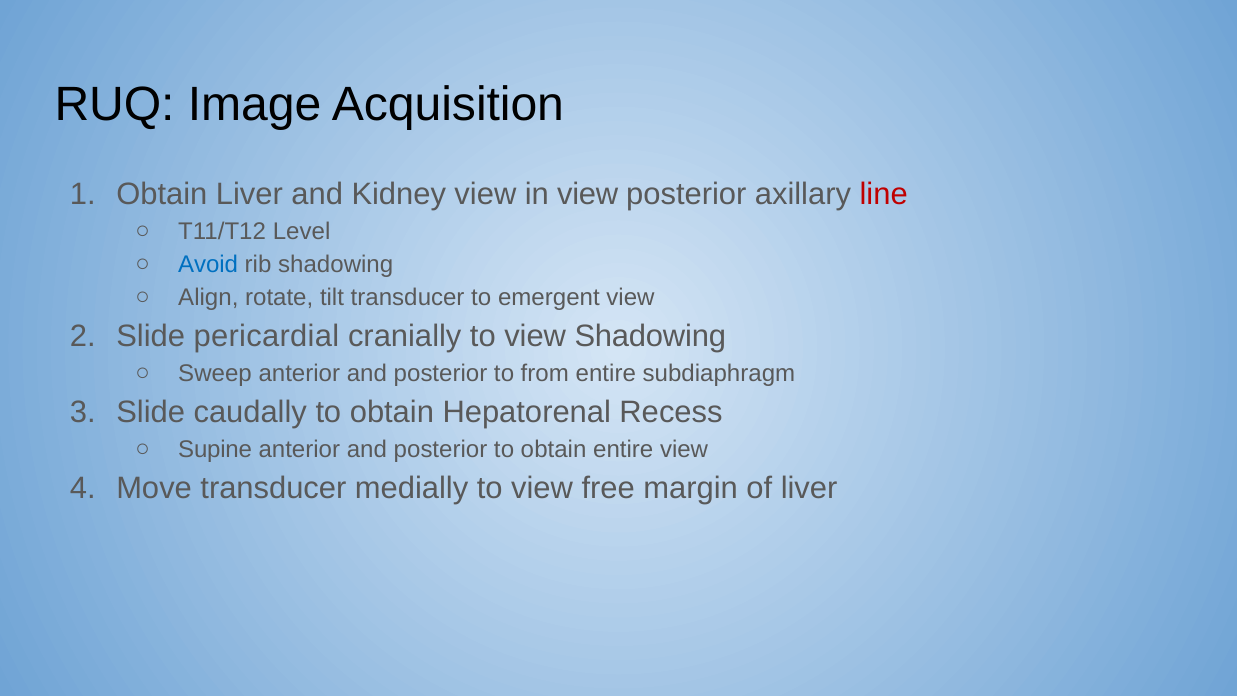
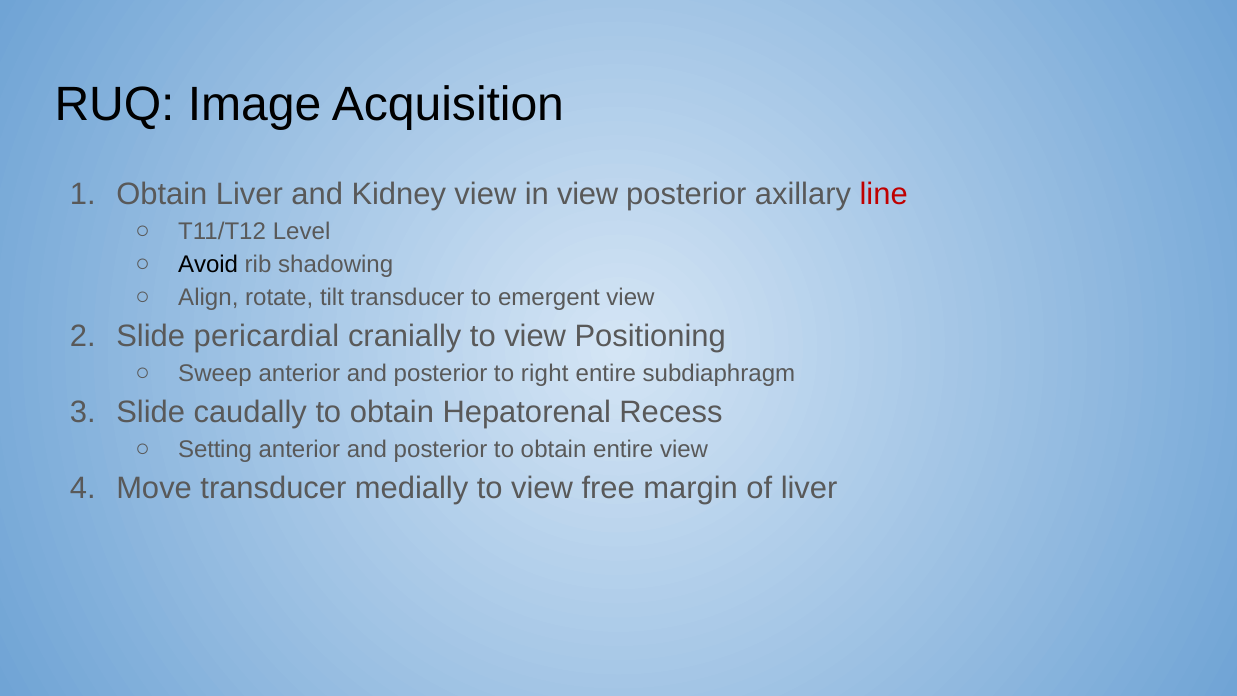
Avoid colour: blue -> black
view Shadowing: Shadowing -> Positioning
from: from -> right
Supine: Supine -> Setting
